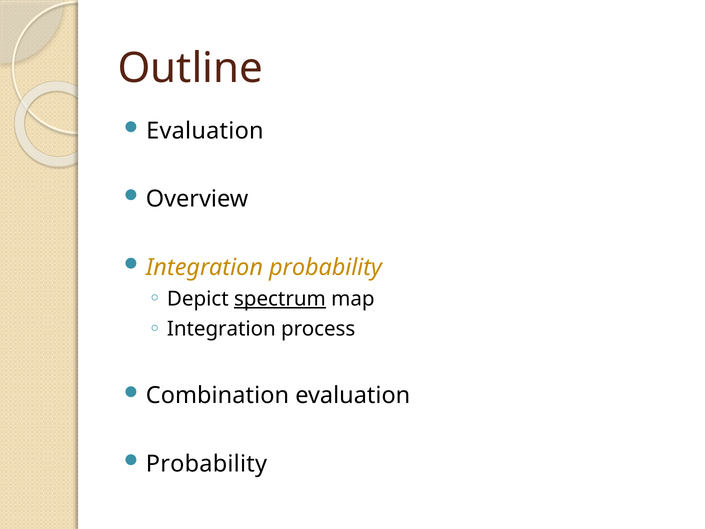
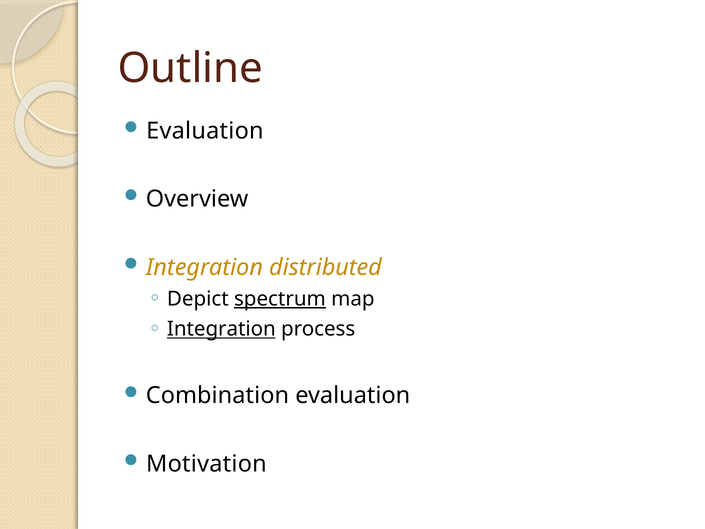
Integration probability: probability -> distributed
Integration at (221, 329) underline: none -> present
Probability at (206, 464): Probability -> Motivation
